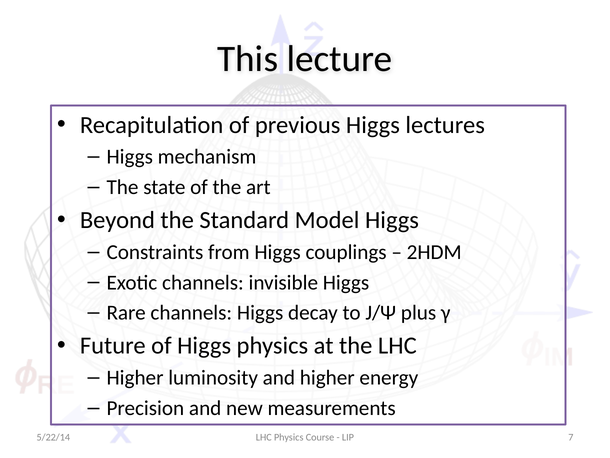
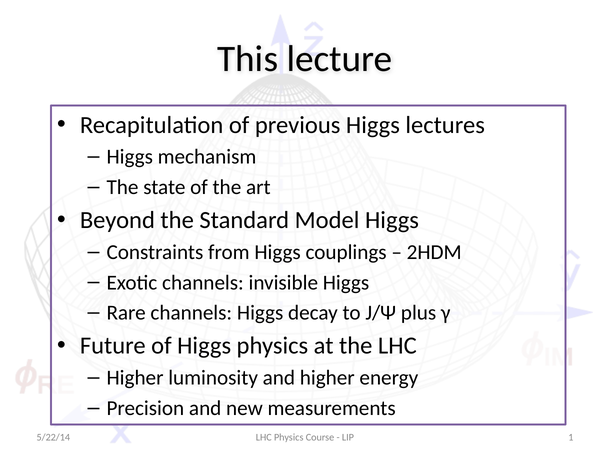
7: 7 -> 1
